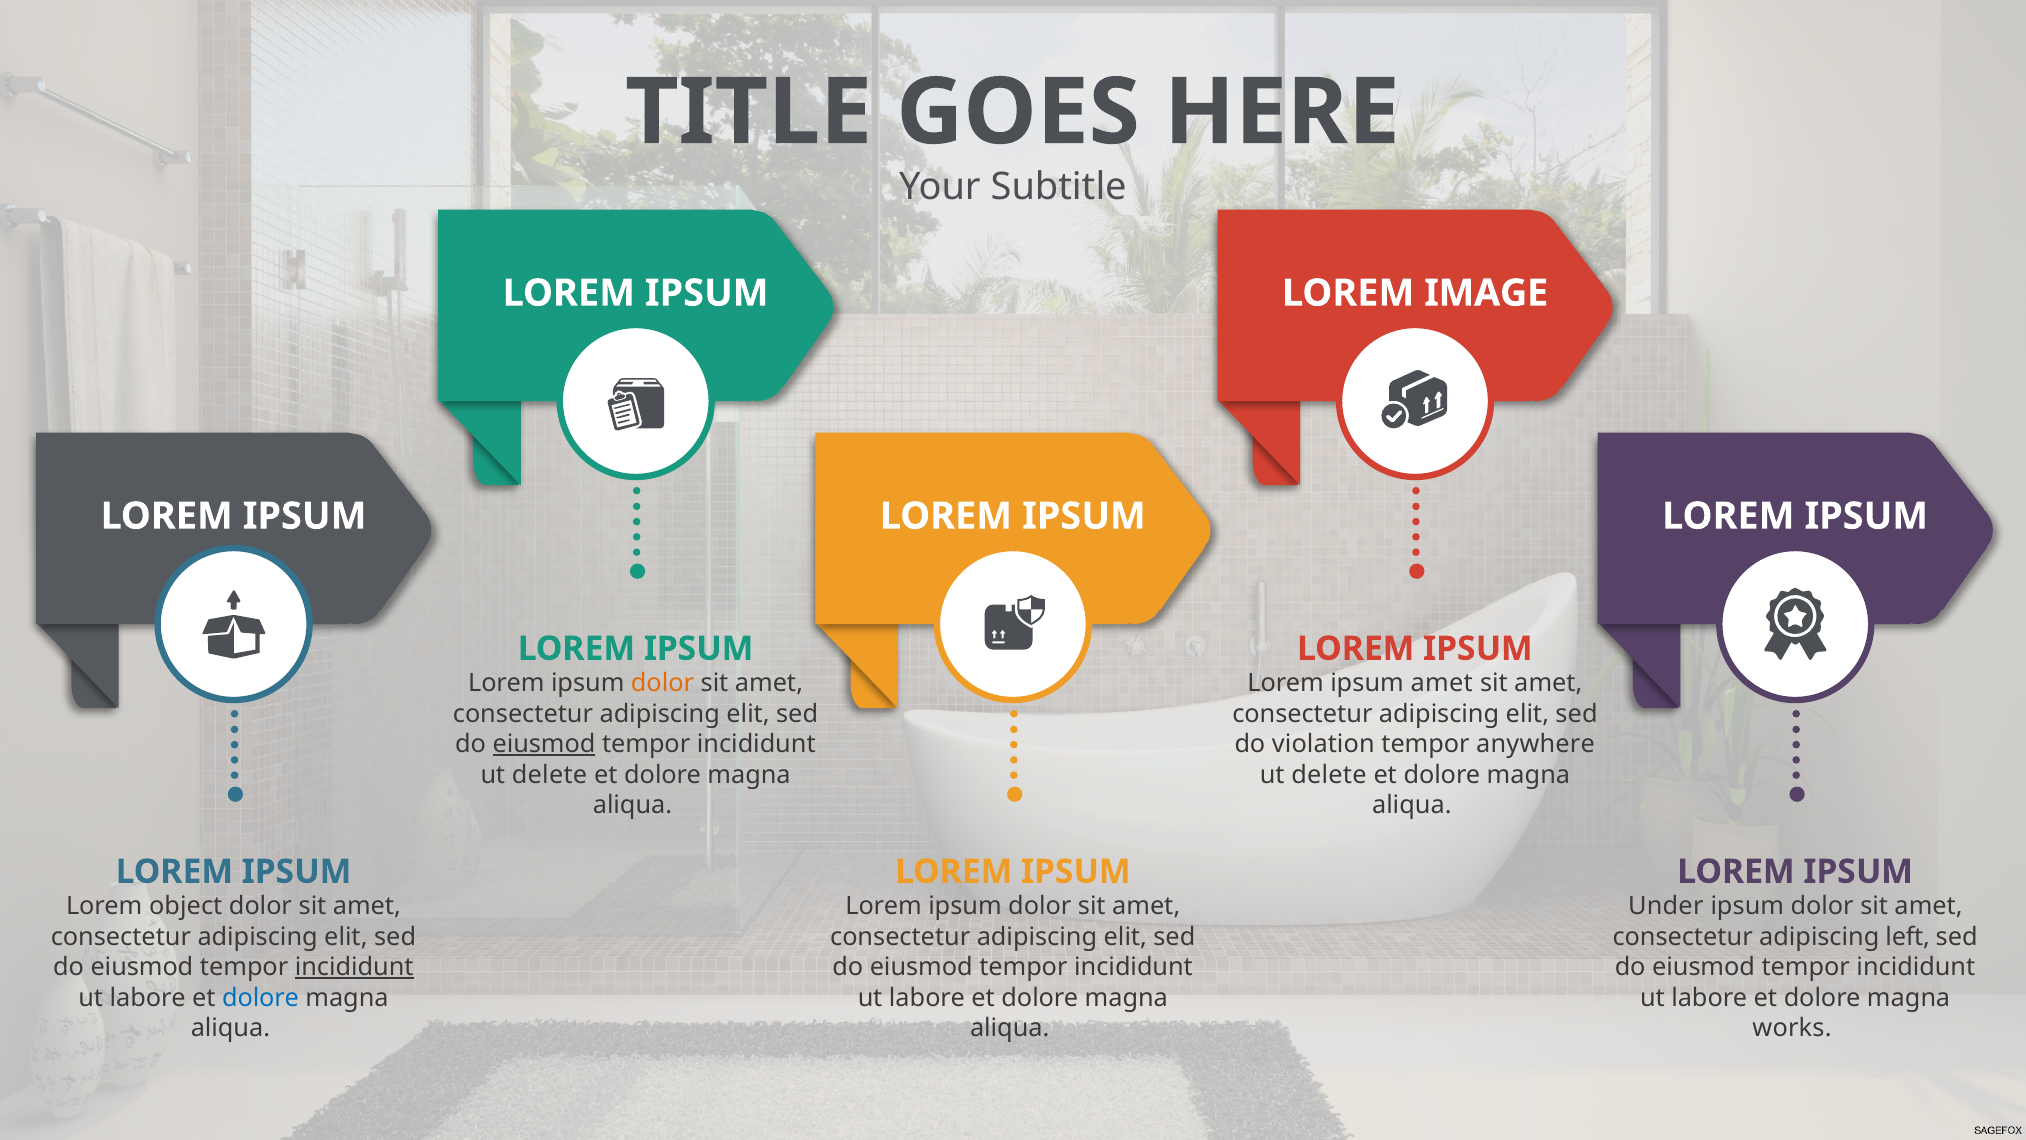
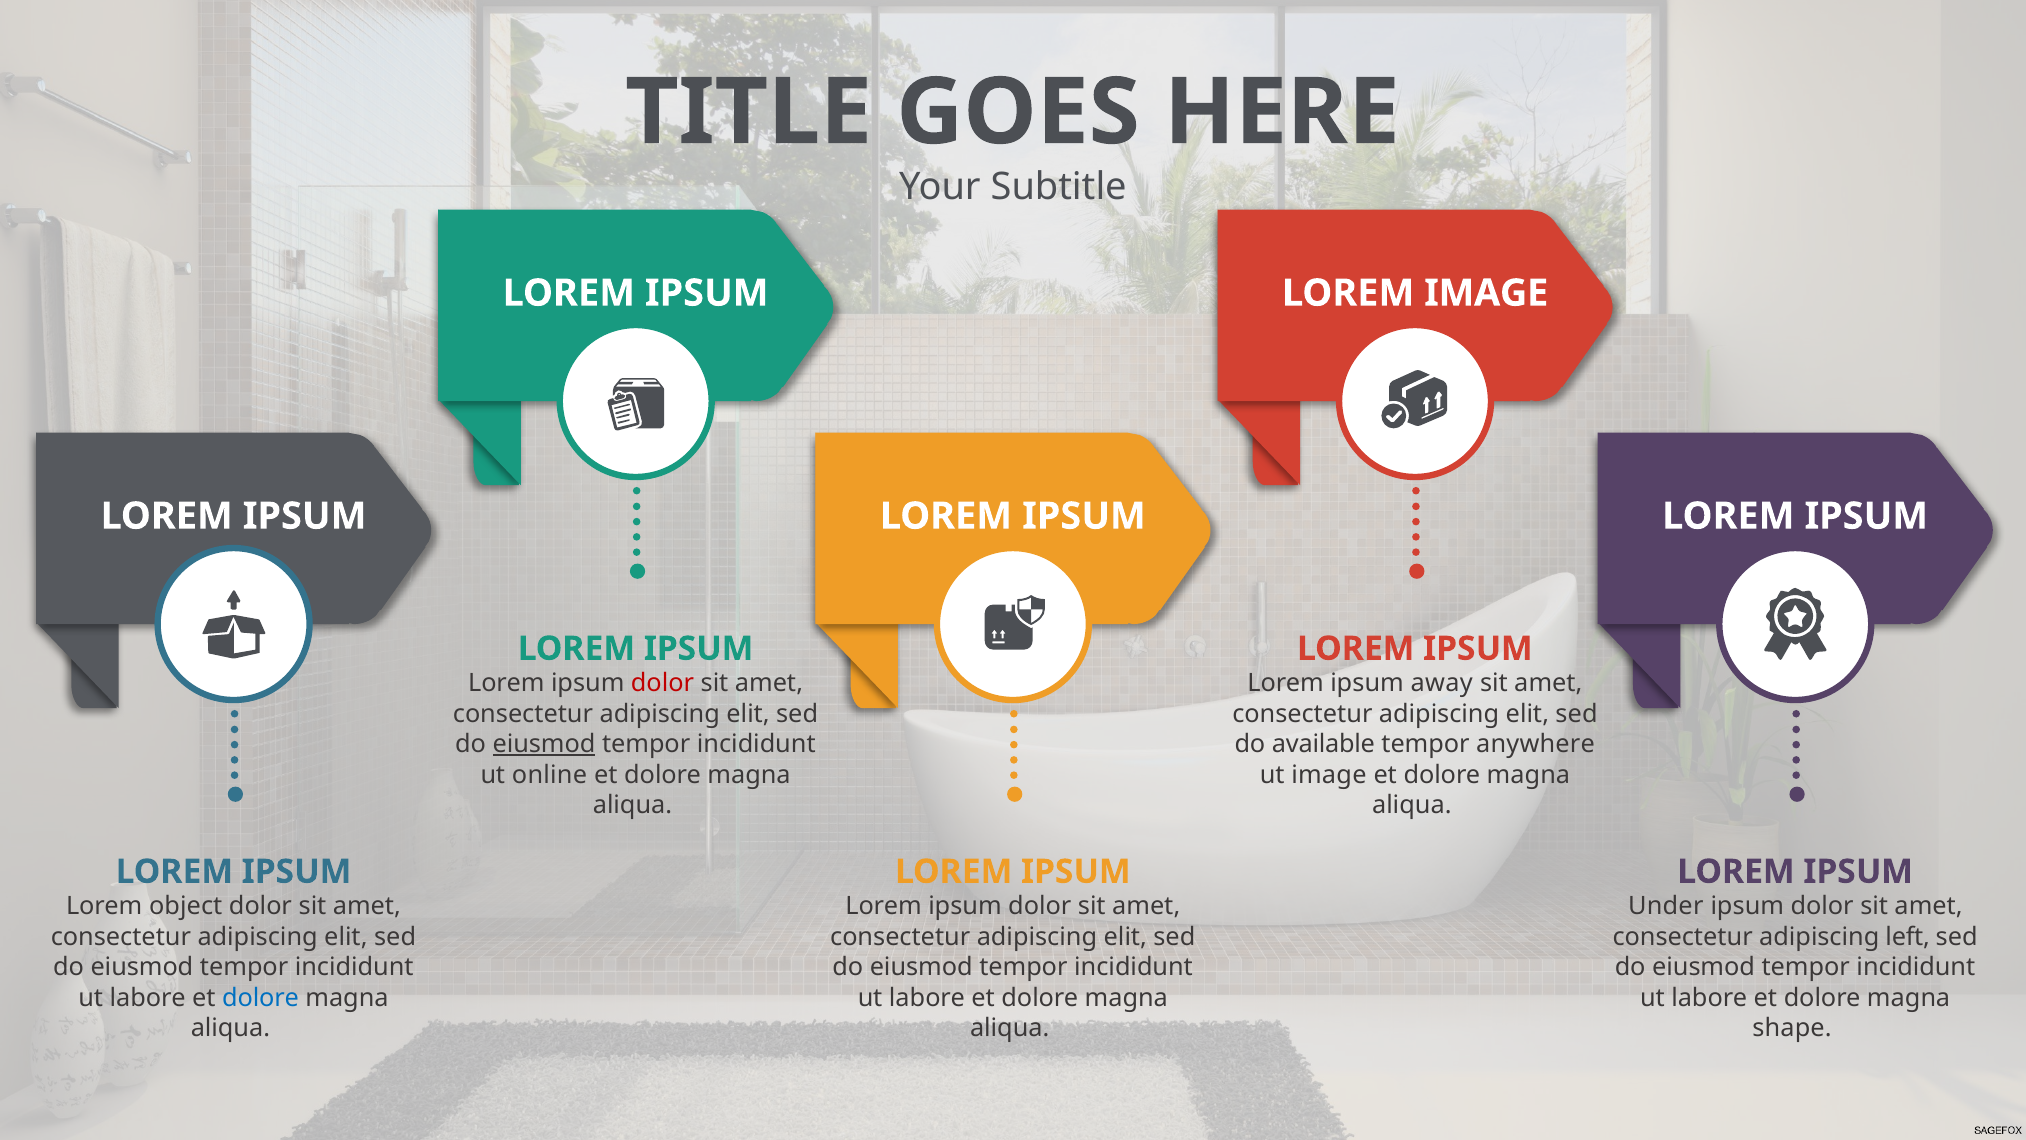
dolor at (662, 683) colour: orange -> red
ipsum amet: amet -> away
violation: violation -> available
delete at (550, 774): delete -> online
delete at (1329, 774): delete -> image
incididunt at (354, 967) underline: present -> none
works: works -> shape
